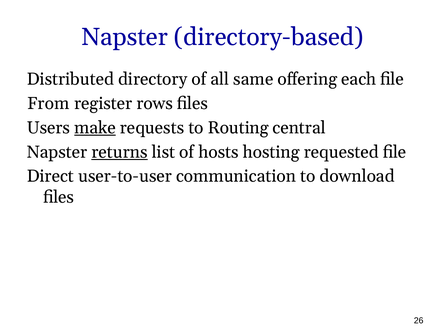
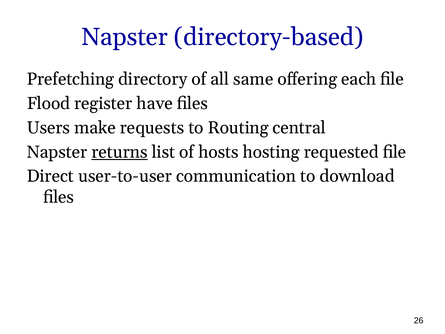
Distributed: Distributed -> Prefetching
From: From -> Flood
rows: rows -> have
make underline: present -> none
